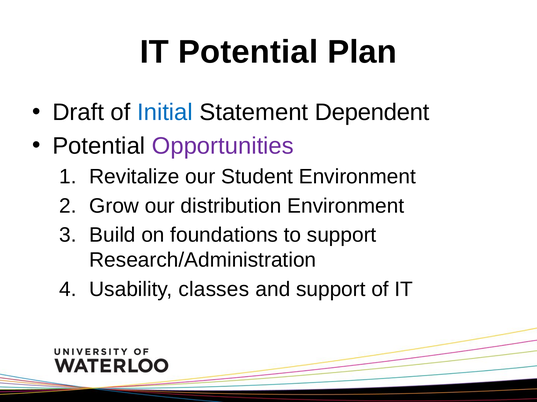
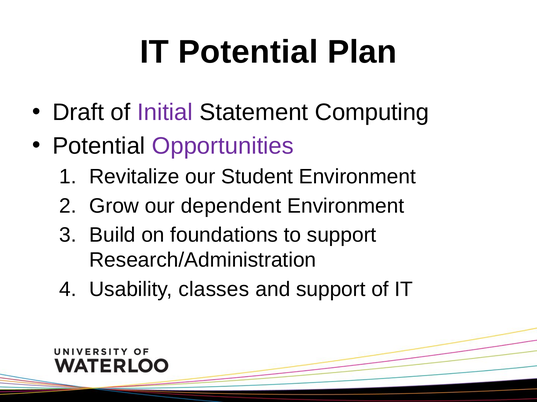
Initial colour: blue -> purple
Dependent: Dependent -> Computing
distribution: distribution -> dependent
